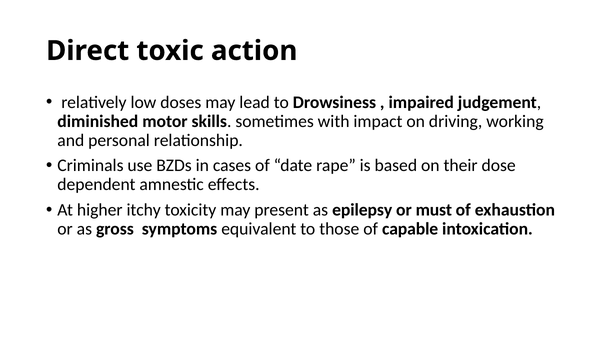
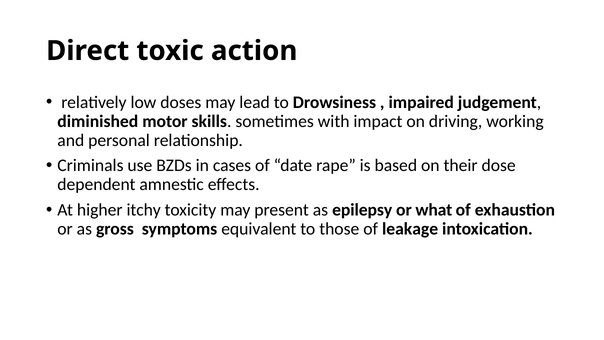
must: must -> what
capable: capable -> leakage
